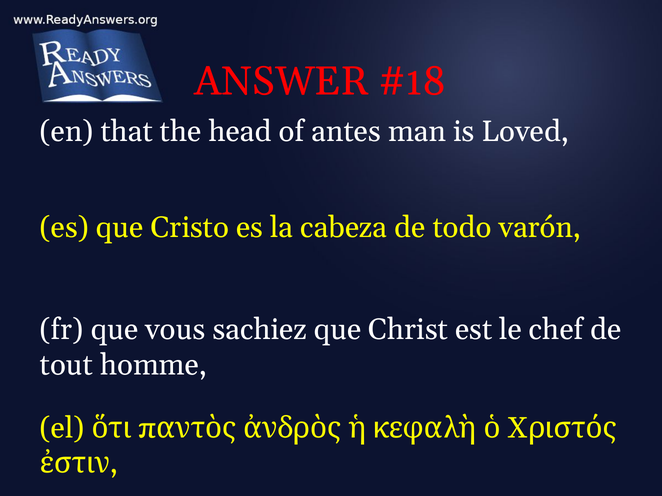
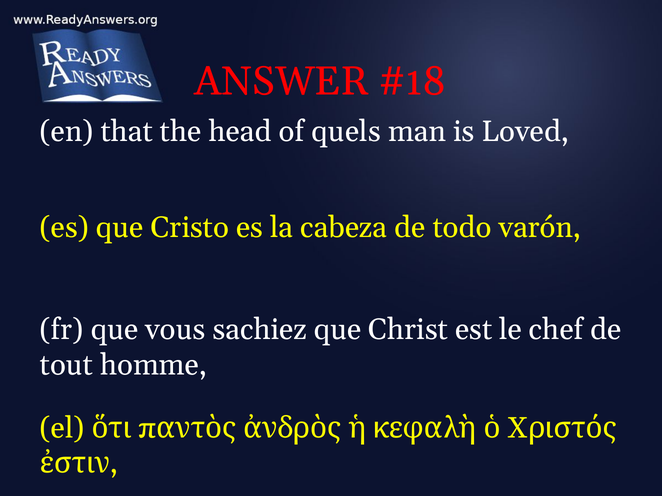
antes: antes -> quels
